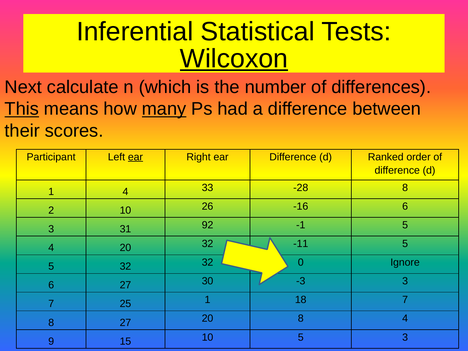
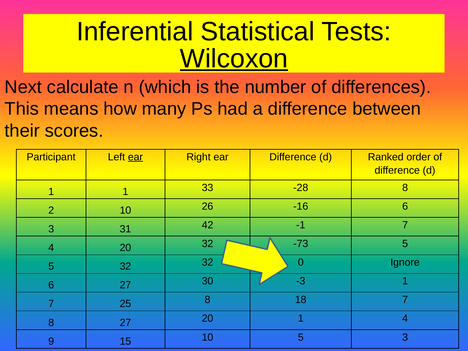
This underline: present -> none
many underline: present -> none
1 4: 4 -> 1
92: 92 -> 42
-1 5: 5 -> 7
-11: -11 -> -73
-3 3: 3 -> 1
25 1: 1 -> 8
20 8: 8 -> 1
